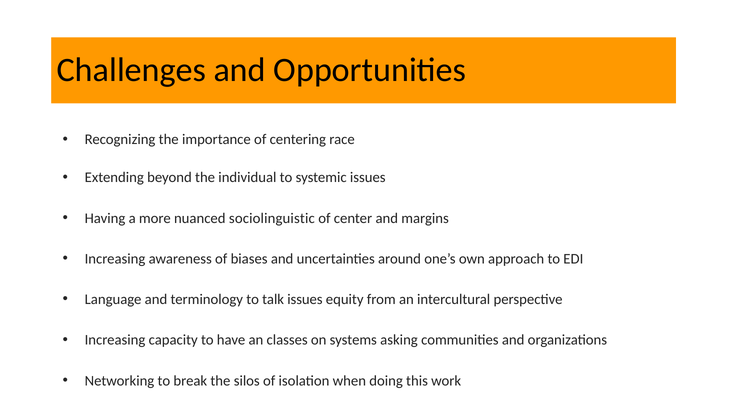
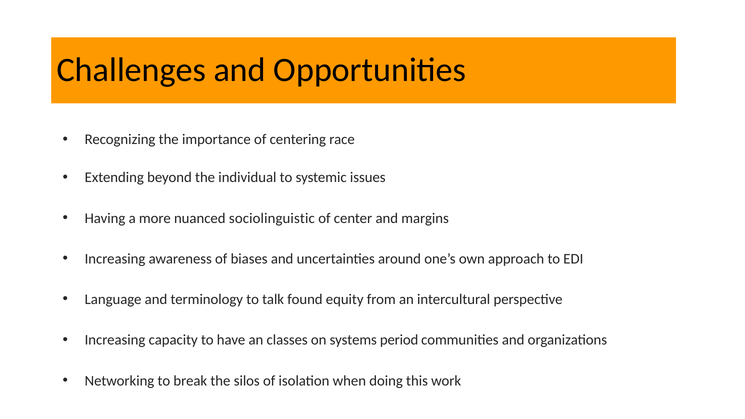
talk issues: issues -> found
asking: asking -> period
